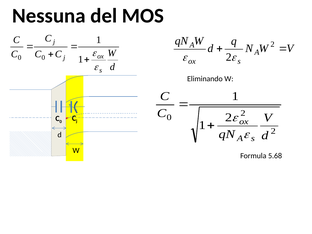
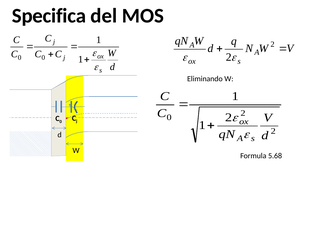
Nessuna: Nessuna -> Specifica
